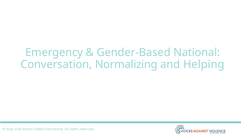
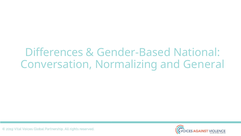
Emergency: Emergency -> Differences
Helping: Helping -> General
